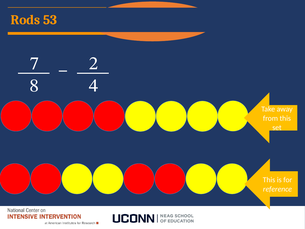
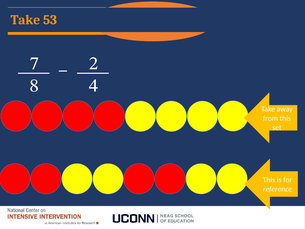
Rods at (25, 20): Rods -> Take
